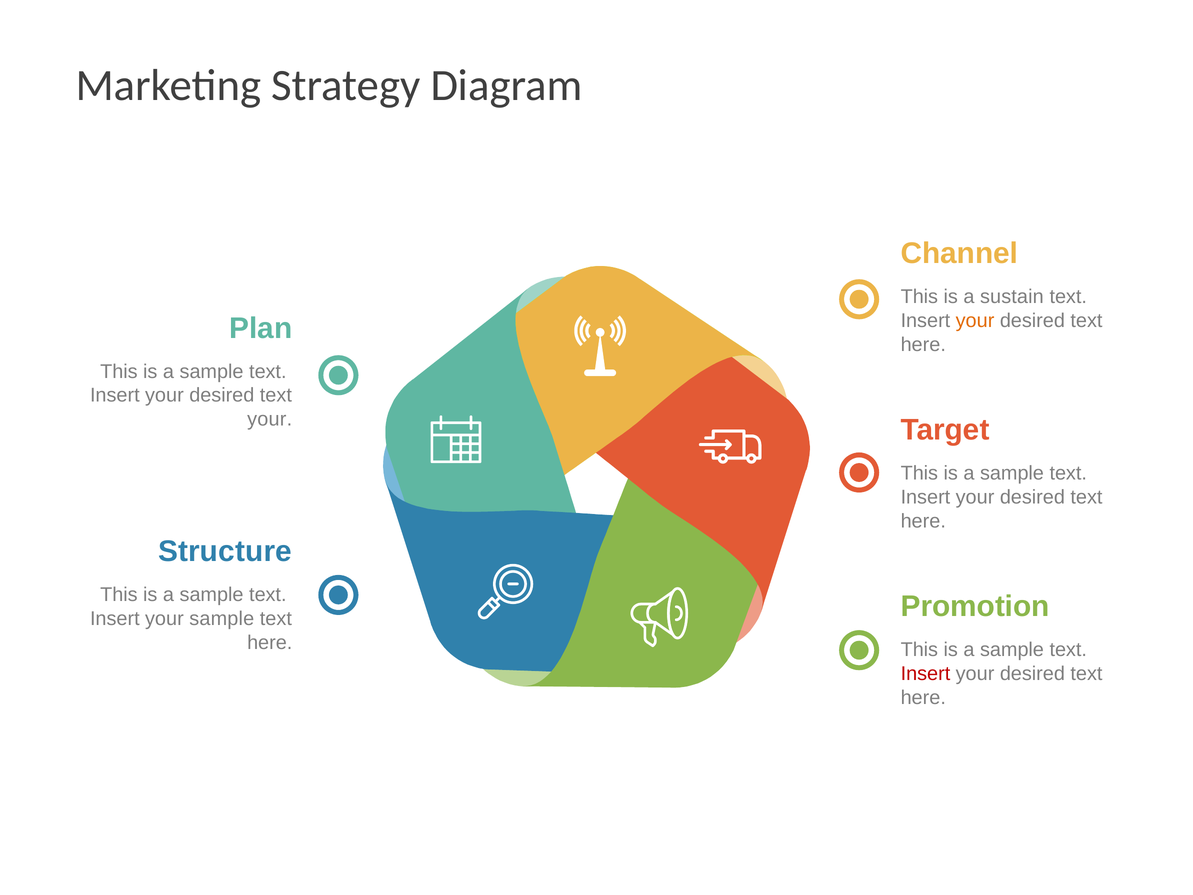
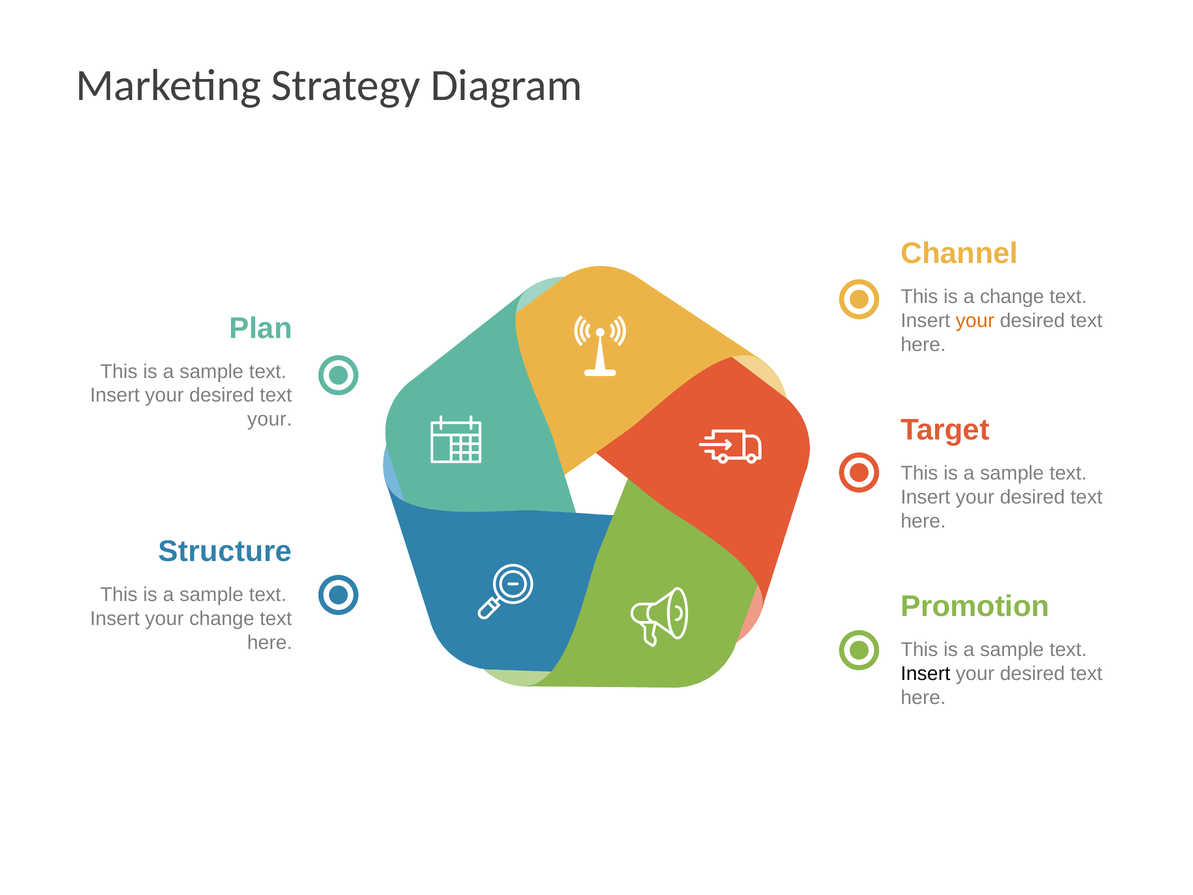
a sustain: sustain -> change
your sample: sample -> change
Insert at (925, 674) colour: red -> black
